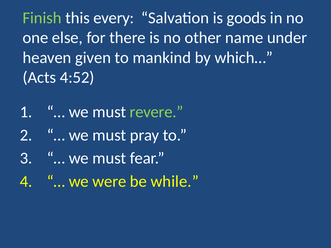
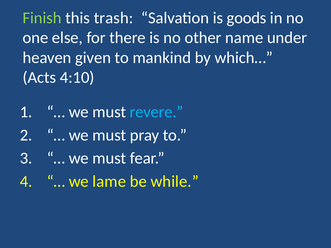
every: every -> trash
4:52: 4:52 -> 4:10
revere colour: light green -> light blue
were: were -> lame
